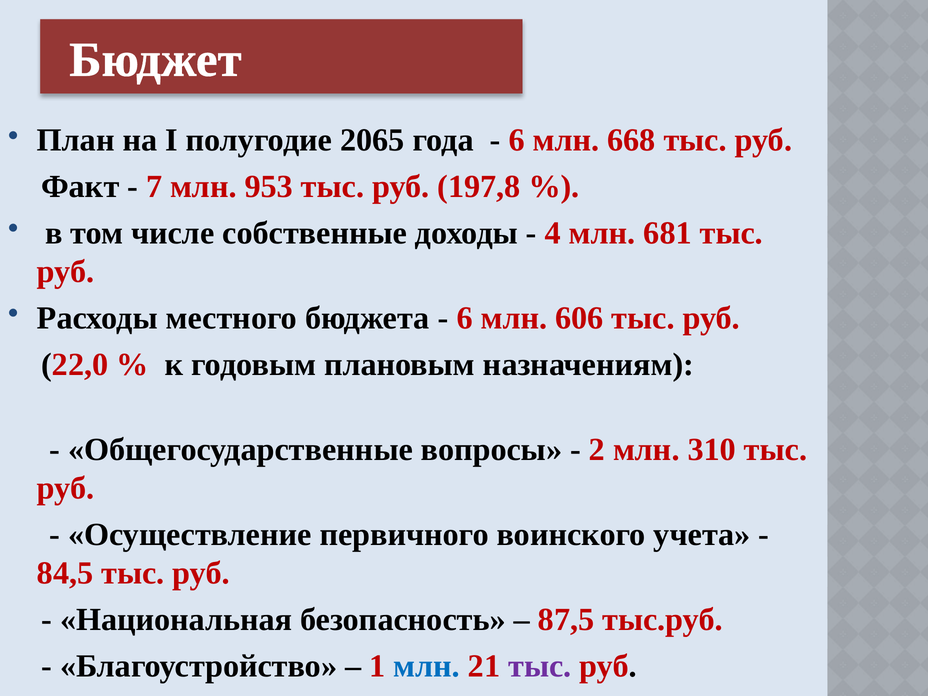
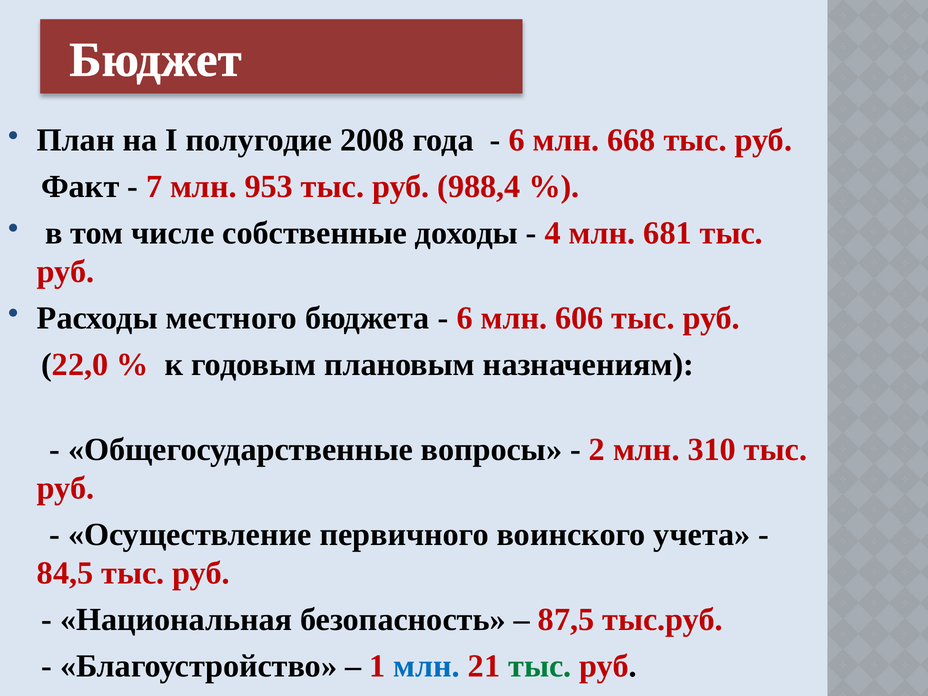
2065: 2065 -> 2008
197,8: 197,8 -> 988,4
тыс at (540, 666) colour: purple -> green
